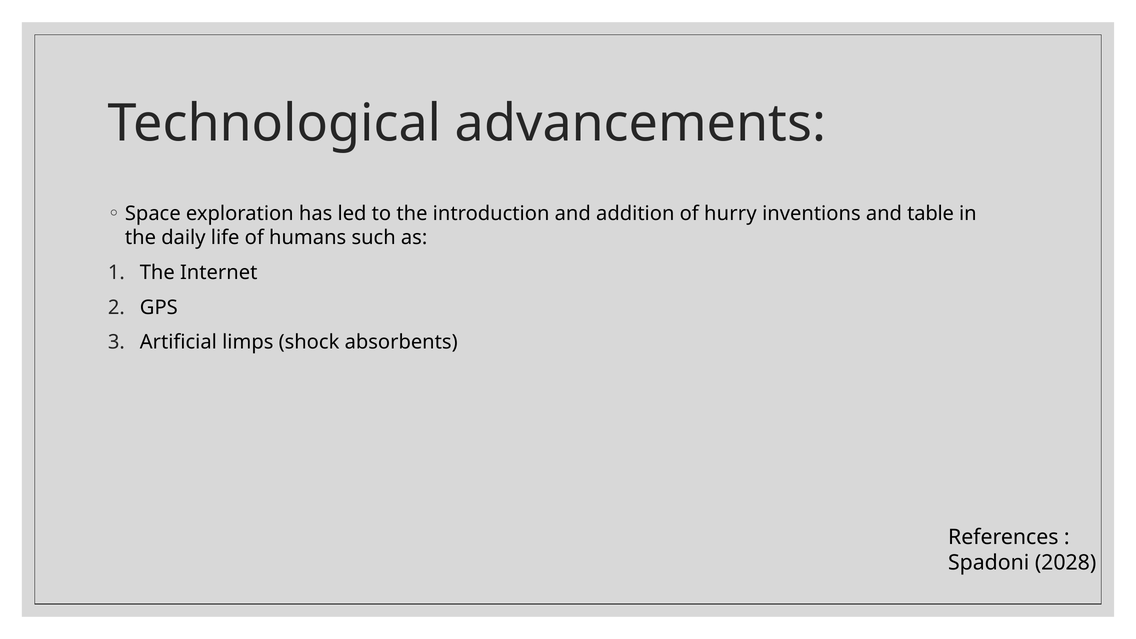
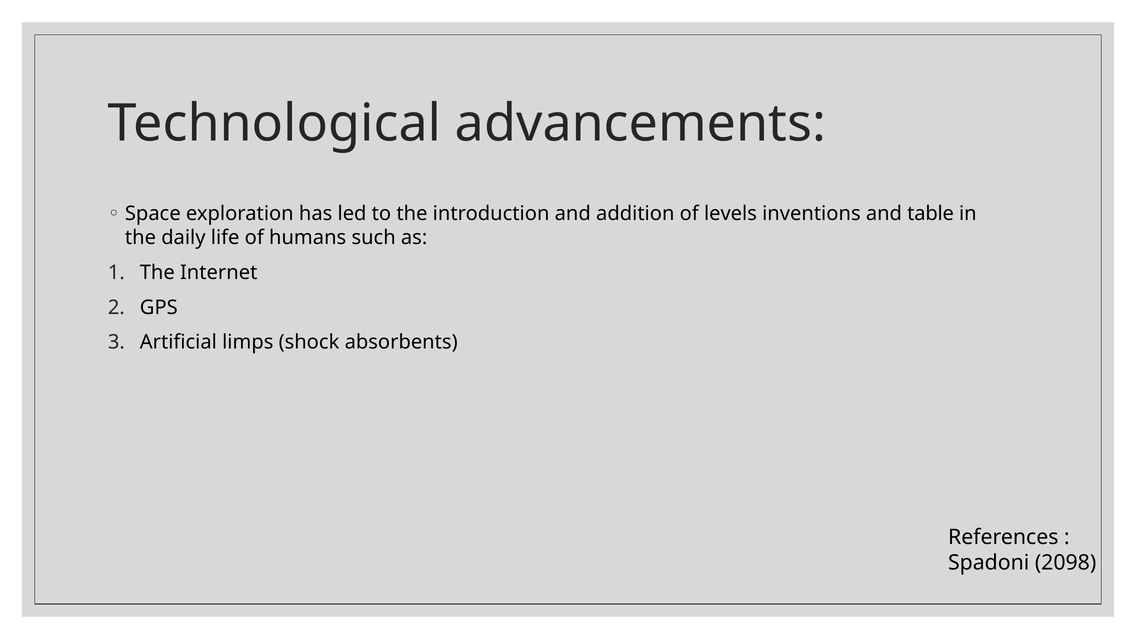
hurry: hurry -> levels
2028: 2028 -> 2098
